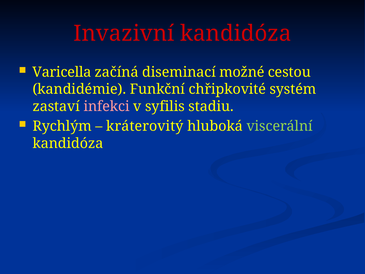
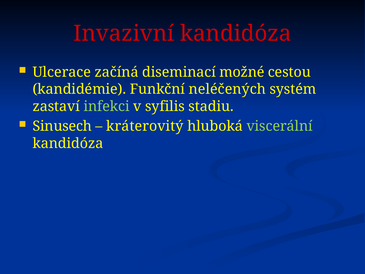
Varicella: Varicella -> Ulcerace
chřipkovité: chřipkovité -> neléčených
infekci colour: pink -> light green
Rychlým: Rychlým -> Sinusech
